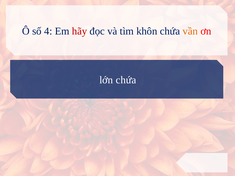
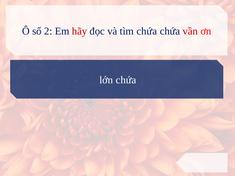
4: 4 -> 2
tìm khôn: khôn -> chứa
vần colour: orange -> red
